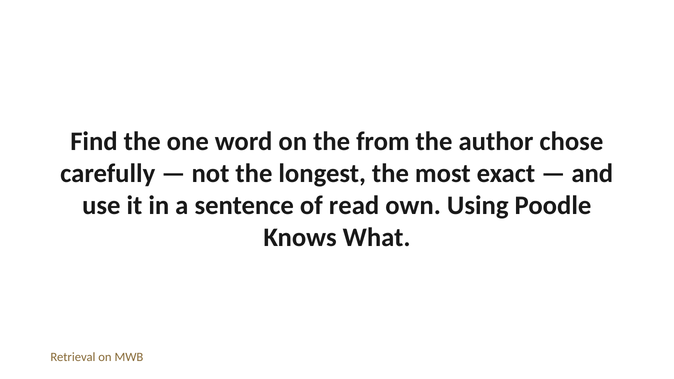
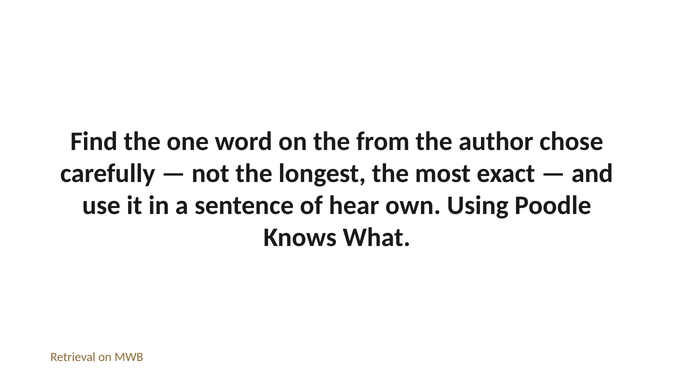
read: read -> hear
